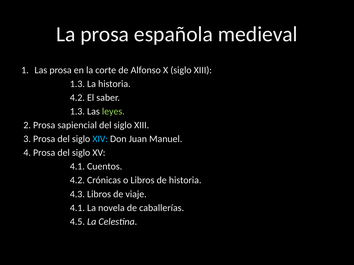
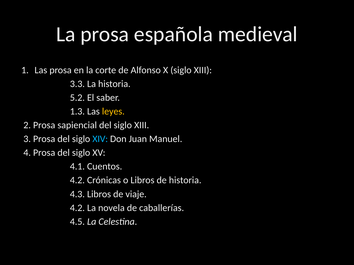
1.3 at (77, 84): 1.3 -> 3.3
4.2 at (77, 98): 4.2 -> 5.2
leyes colour: light green -> yellow
4.1 at (77, 208): 4.1 -> 4.2
